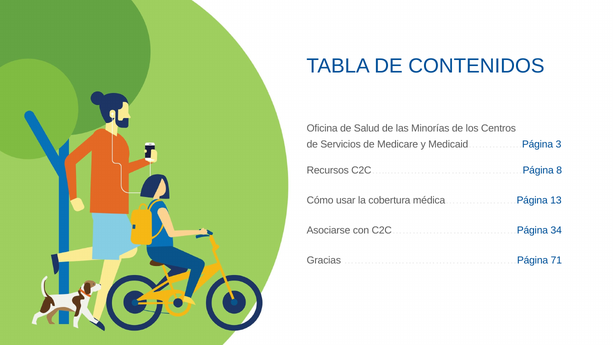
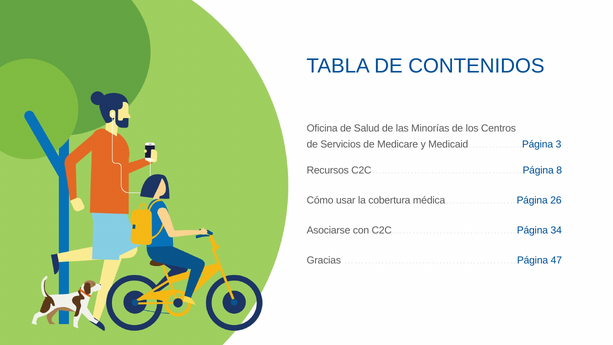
13: 13 -> 26
71: 71 -> 47
